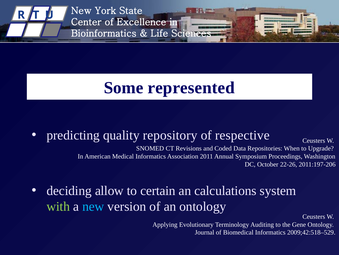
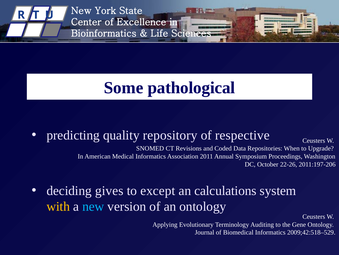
represented: represented -> pathological
allow: allow -> gives
certain: certain -> except
with colour: light green -> yellow
